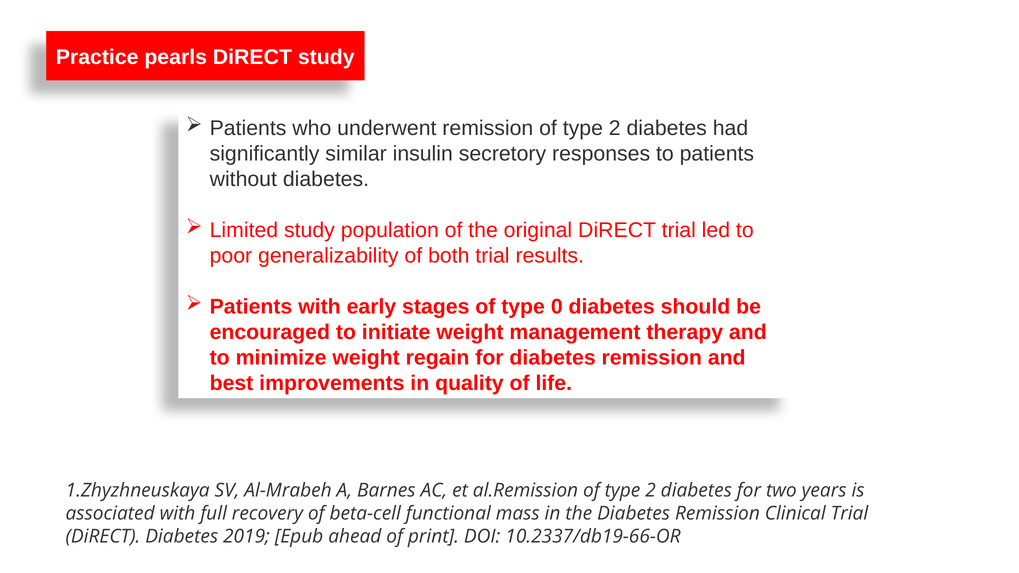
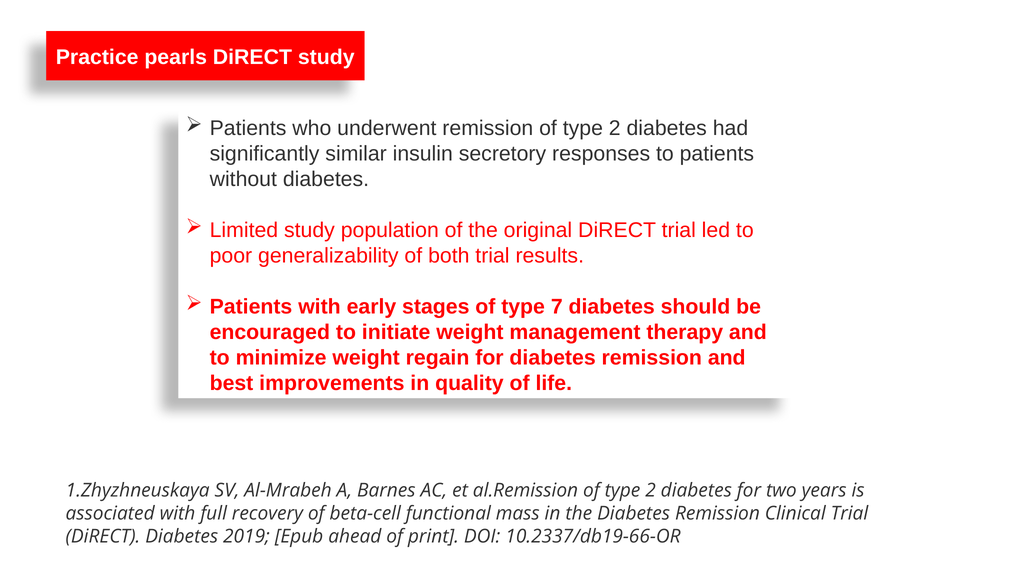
0: 0 -> 7
